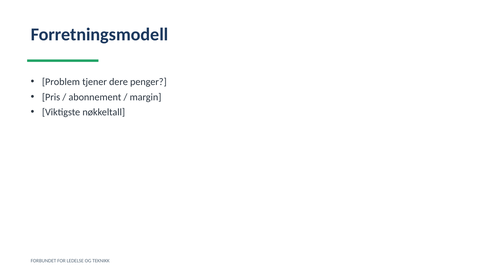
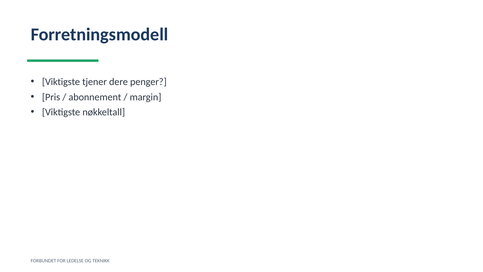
Problem at (61, 82): Problem -> Viktigste
